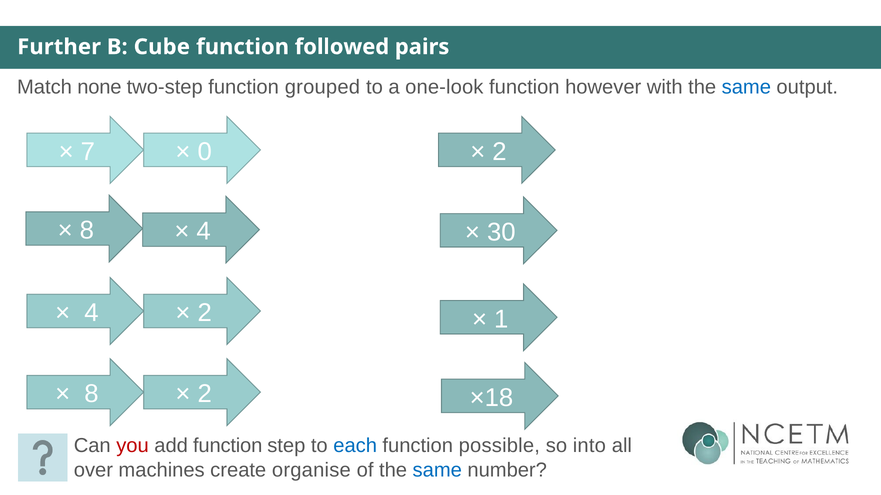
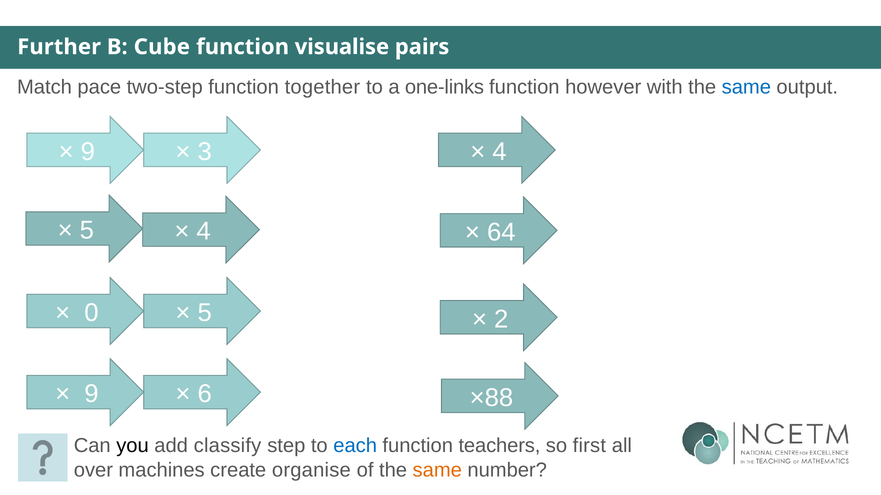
followed: followed -> visualise
none: none -> pace
grouped: grouped -> together
one-look: one-look -> one-links
7 at (88, 152): 7 -> 9
0: 0 -> 3
2 at (499, 152): 2 -> 4
8 at (87, 231): 8 -> 5
30: 30 -> 64
4 at (91, 313): 4 -> 0
2 at (205, 313): 2 -> 5
1: 1 -> 2
8 at (91, 394): 8 -> 9
2 at (205, 394): 2 -> 6
×18: ×18 -> ×88
you colour: red -> black
add function: function -> classify
possible: possible -> teachers
into: into -> first
same at (437, 470) colour: blue -> orange
